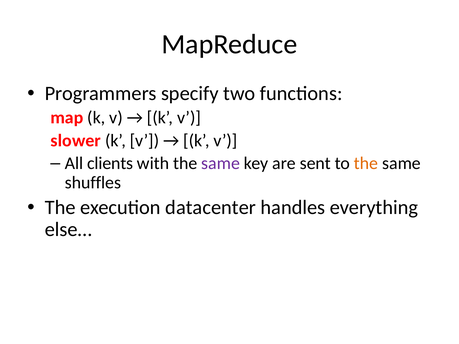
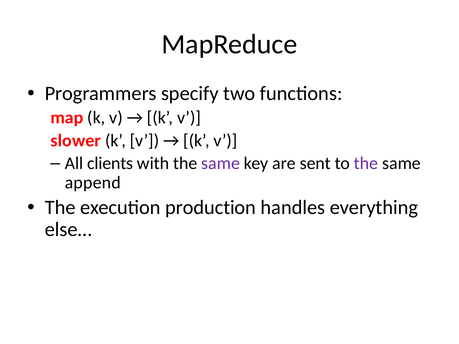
the at (366, 164) colour: orange -> purple
shuffles: shuffles -> append
datacenter: datacenter -> production
